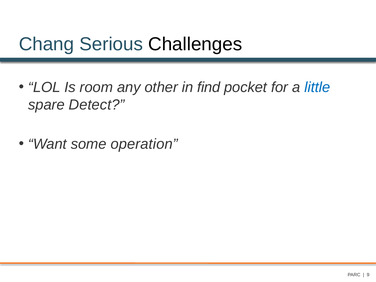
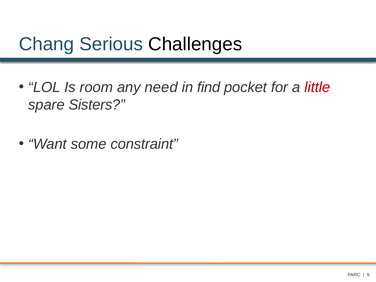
other: other -> need
little colour: blue -> red
Detect: Detect -> Sisters
operation: operation -> constraint
